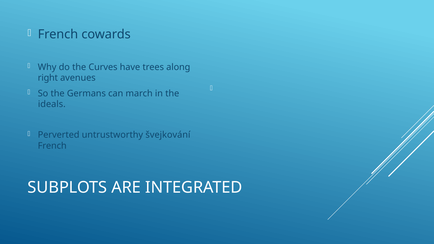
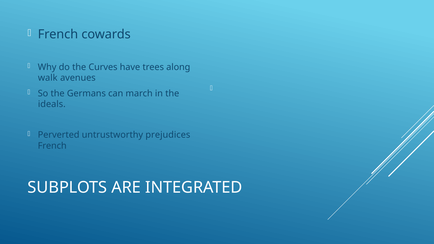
right: right -> walk
švejkování: švejkování -> prejudices
